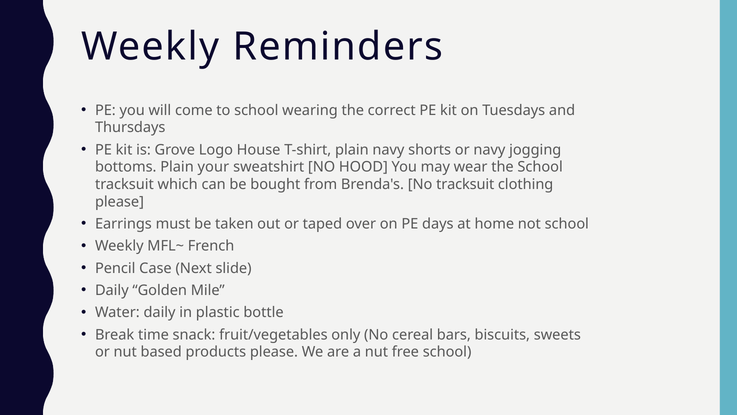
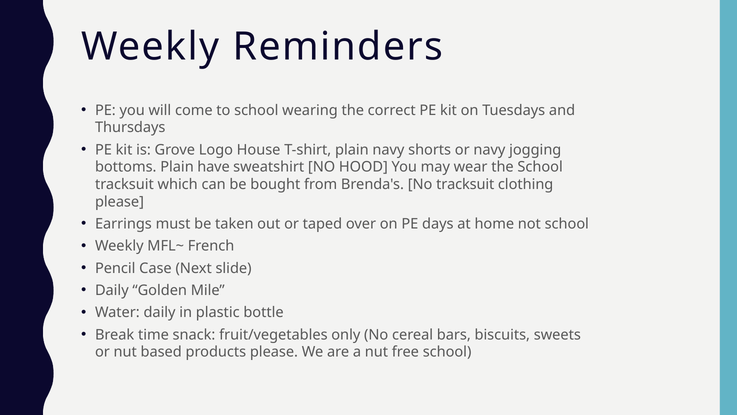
your: your -> have
